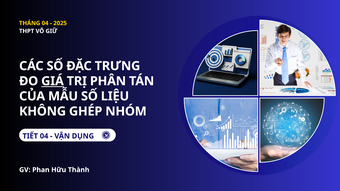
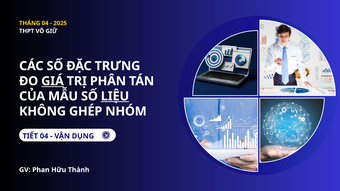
LIỆU underline: none -> present
